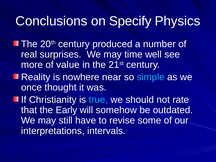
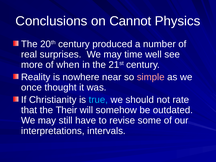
Specify: Specify -> Cannot
value: value -> when
simple colour: light blue -> pink
Early: Early -> Their
